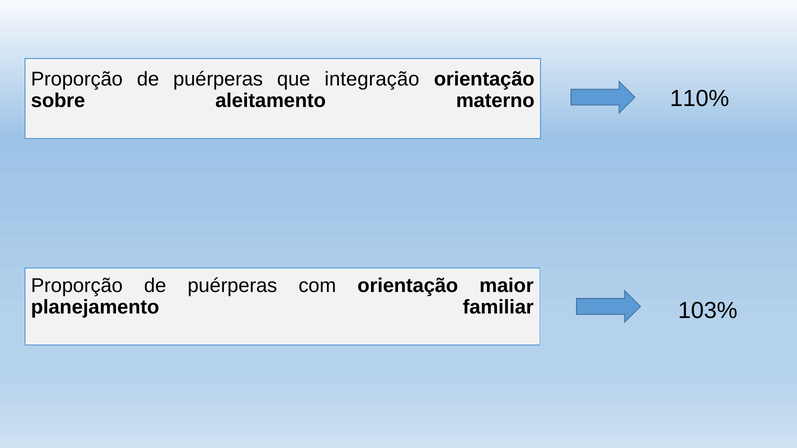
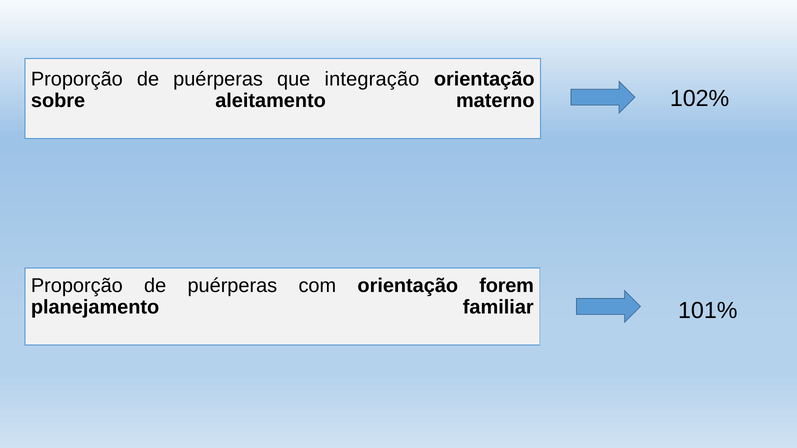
110%: 110% -> 102%
maior: maior -> forem
103%: 103% -> 101%
